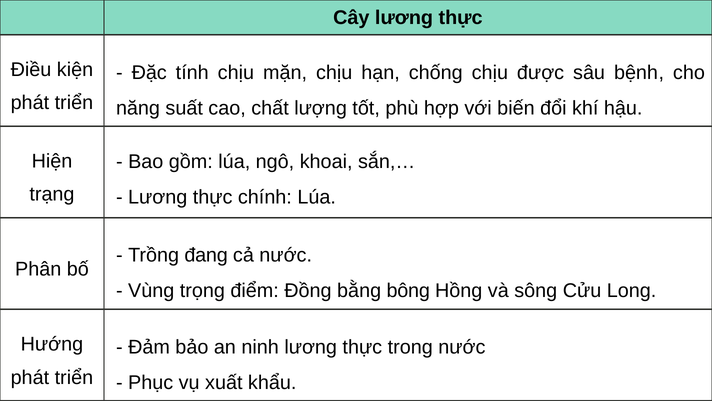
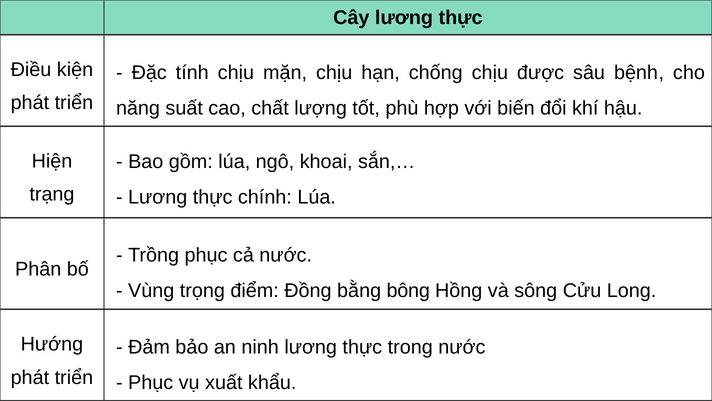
Trồng đang: đang -> phục
